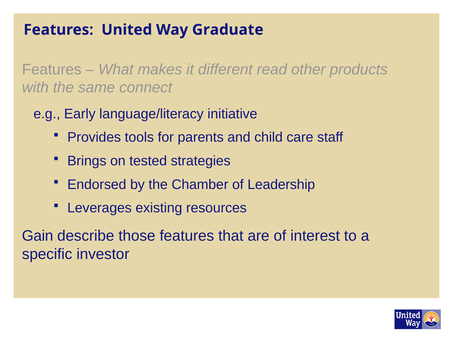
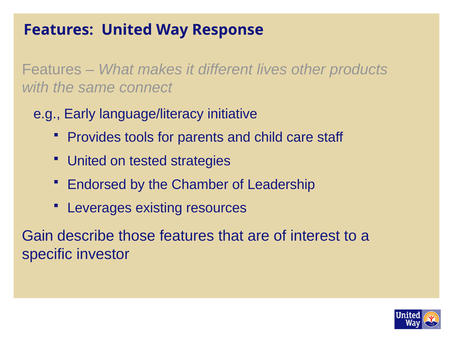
Graduate: Graduate -> Response
read: read -> lives
Brings at (87, 161): Brings -> United
